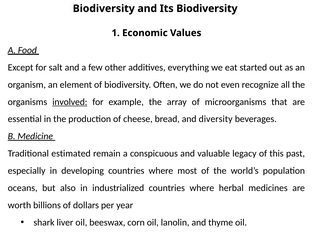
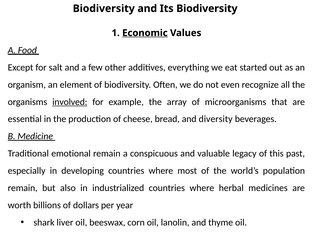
Economic underline: none -> present
estimated: estimated -> emotional
oceans at (23, 188): oceans -> remain
